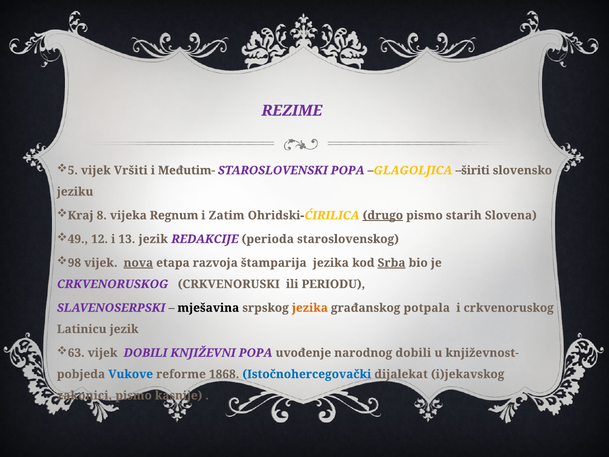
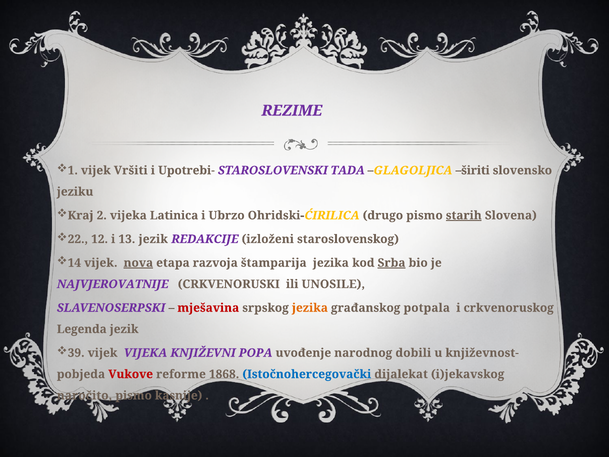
5: 5 -> 1
Međutim-: Međutim- -> Upotrebi-
STAROSLOVENSKI POPA: POPA -> TADA
8: 8 -> 2
Regnum: Regnum -> Latinica
Zatim: Zatim -> Ubrzo
drugo underline: present -> none
starih underline: none -> present
49: 49 -> 22
perioda: perioda -> izloženi
98: 98 -> 14
CRKVENORUSKOG at (113, 284): CRKVENORUSKOG -> NAJVJEROVATNIJE
PERIODU: PERIODU -> UNOSILE
mješavina colour: black -> red
Latinicu: Latinicu -> Legenda
63: 63 -> 39
vijek DOBILI: DOBILI -> VIJEKA
Vukove colour: blue -> red
zakonici: zakonici -> naročito
